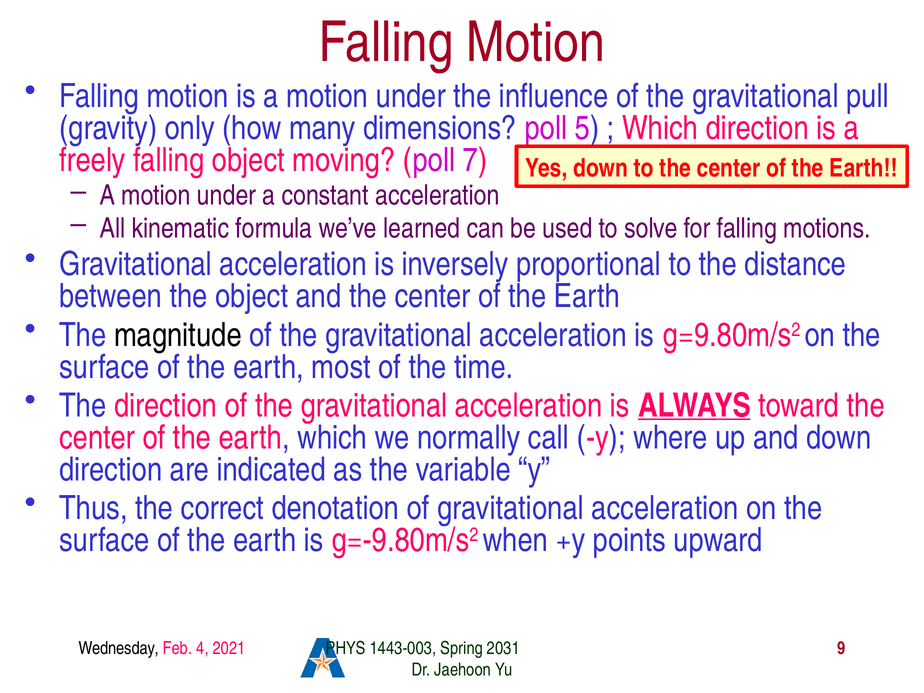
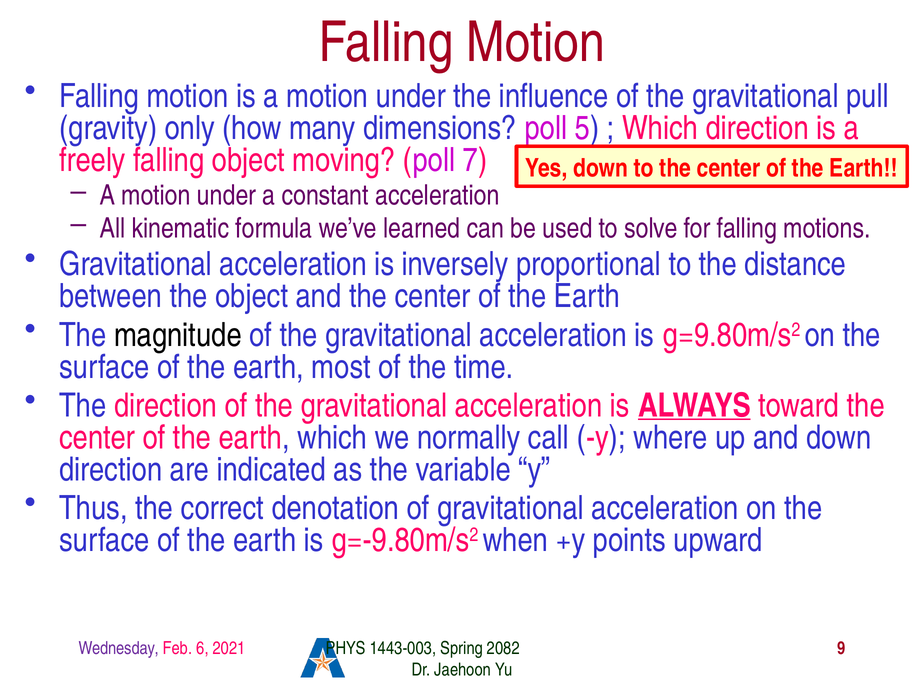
Wednesday colour: black -> purple
4: 4 -> 6
2031: 2031 -> 2082
